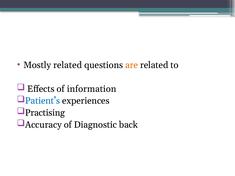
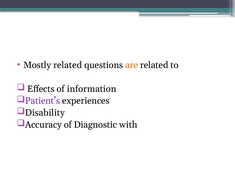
Patient’s colour: blue -> purple
Practising: Practising -> Disability
back: back -> with
